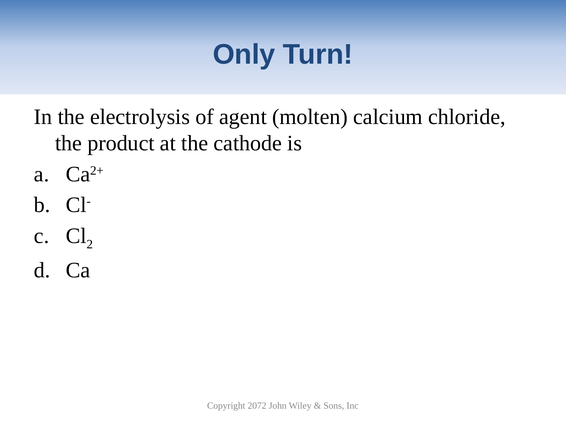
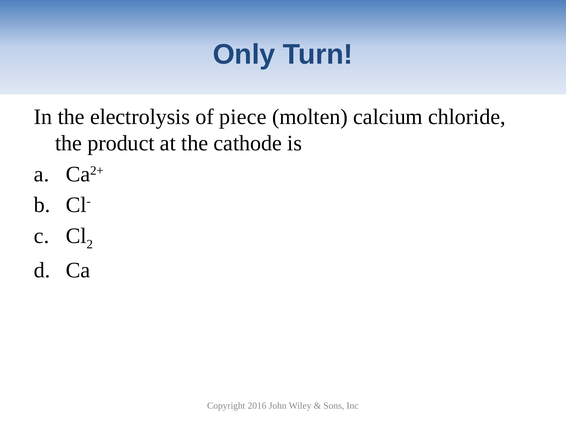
agent: agent -> piece
2072: 2072 -> 2016
